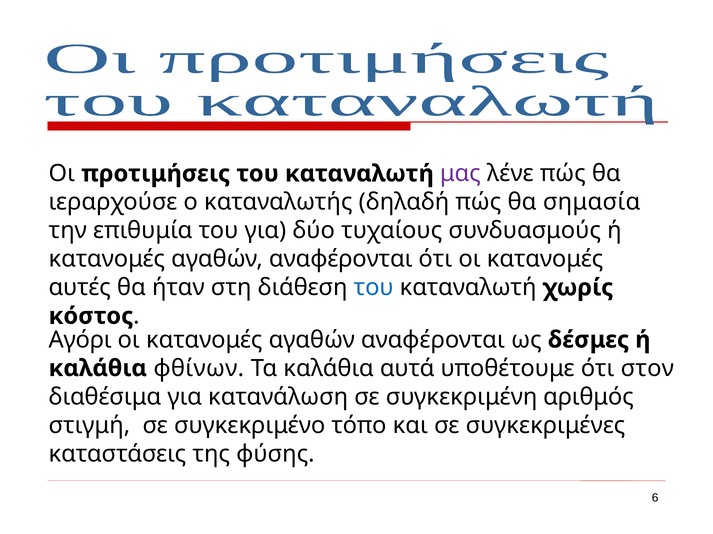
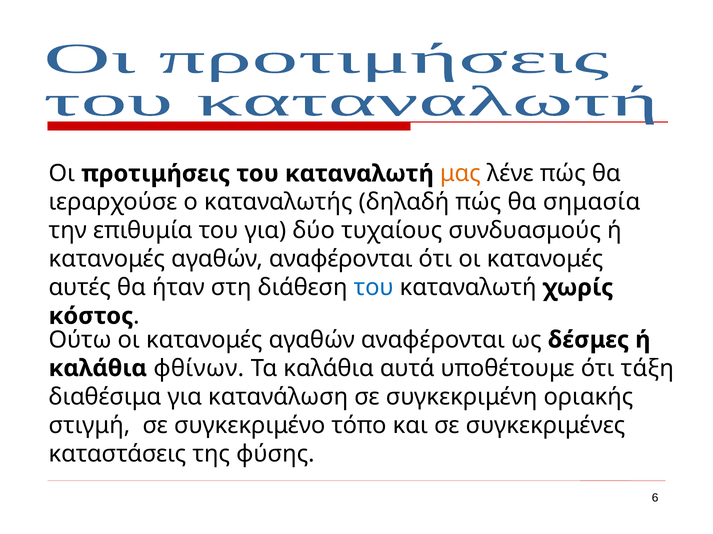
μας colour: purple -> orange
Αγόρι: Αγόρι -> Ούτω
στον: στον -> τάξη
αριθμός: αριθμός -> οριακής
